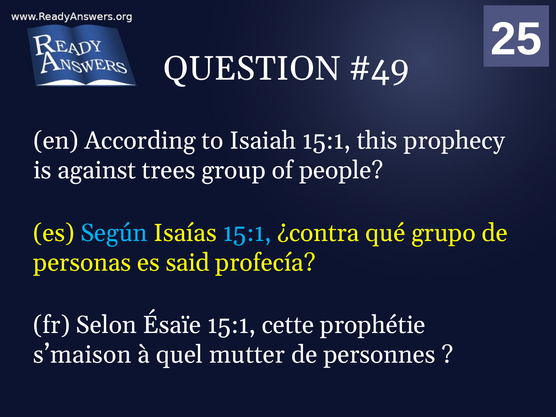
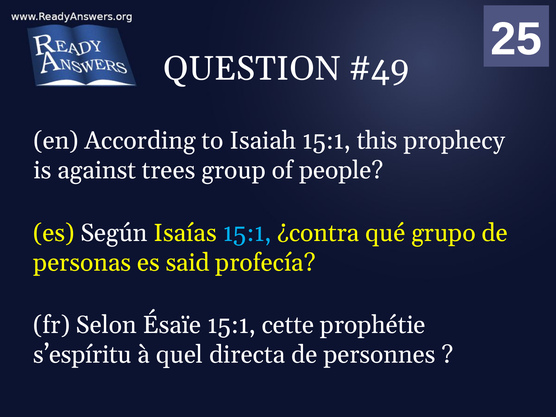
Según colour: light blue -> white
s’maison: s’maison -> s’espíritu
mutter: mutter -> directa
